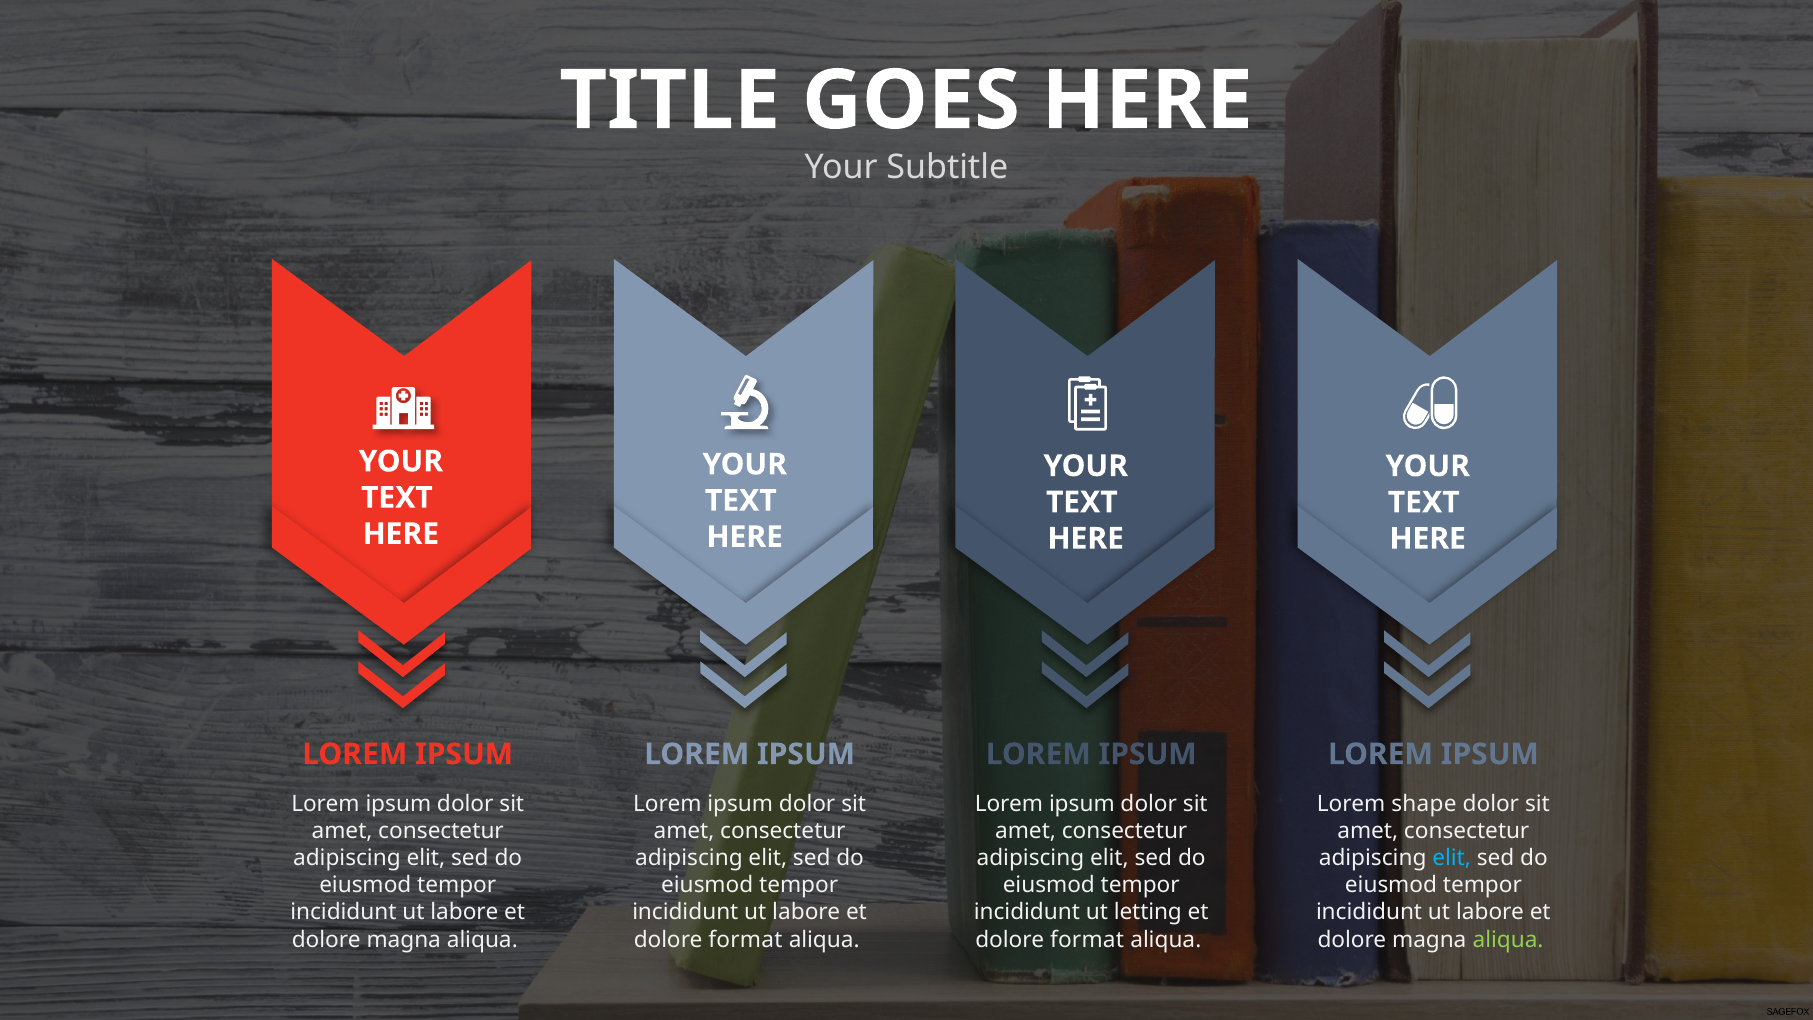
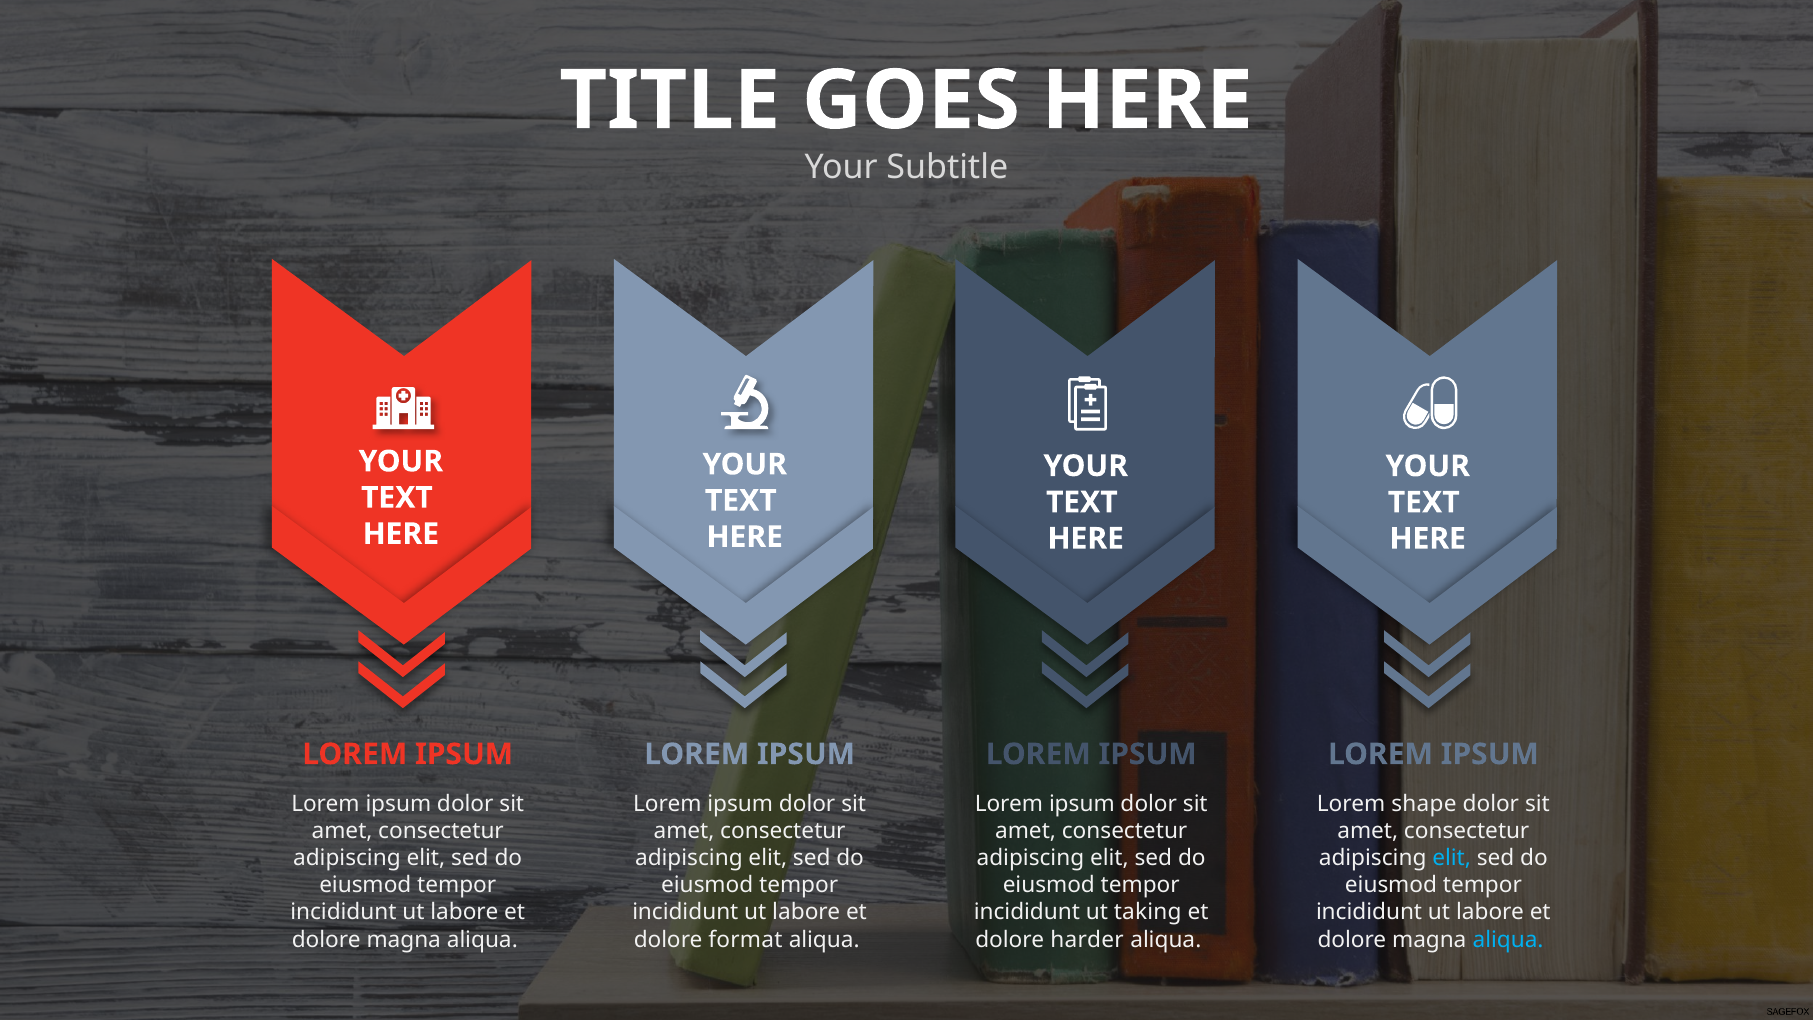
letting: letting -> taking
format at (1087, 939): format -> harder
aliqua at (1508, 939) colour: light green -> light blue
